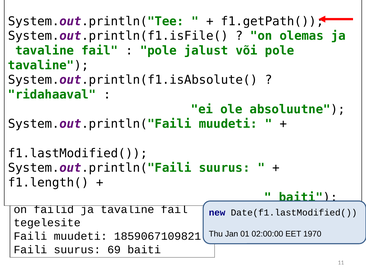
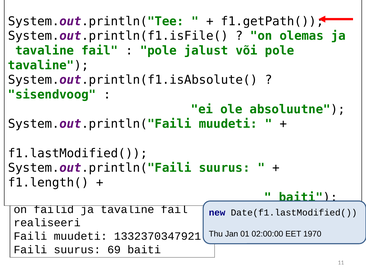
ridahaaval: ridahaaval -> sisendvoog
tegelesite: tegelesite -> realiseeri
1859067109821: 1859067109821 -> 1332370347921
